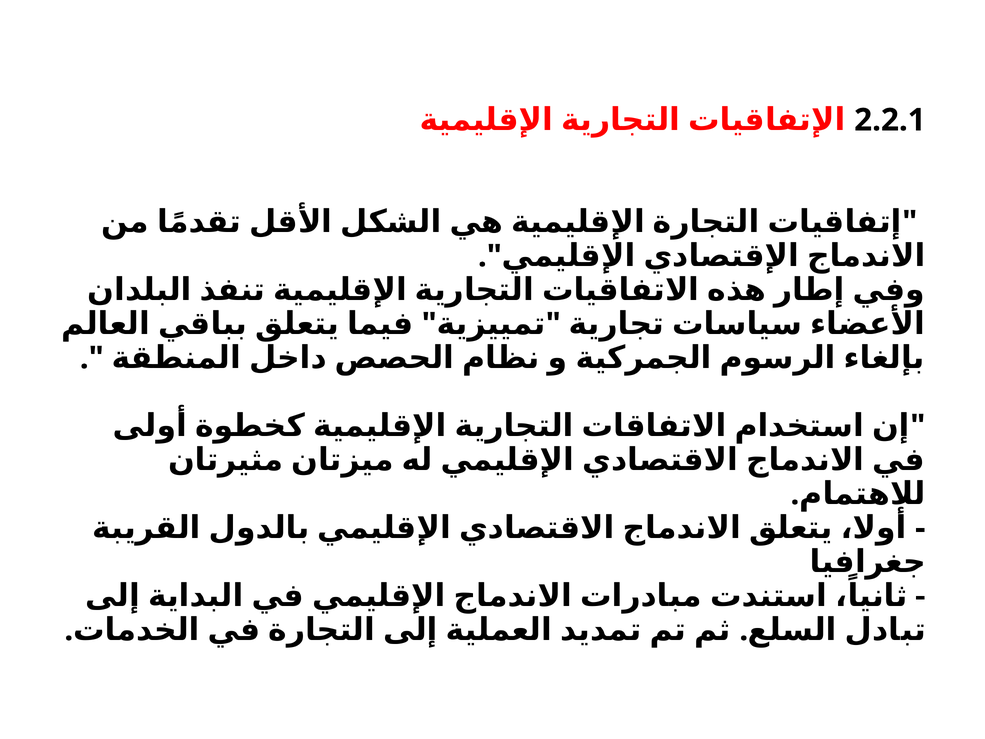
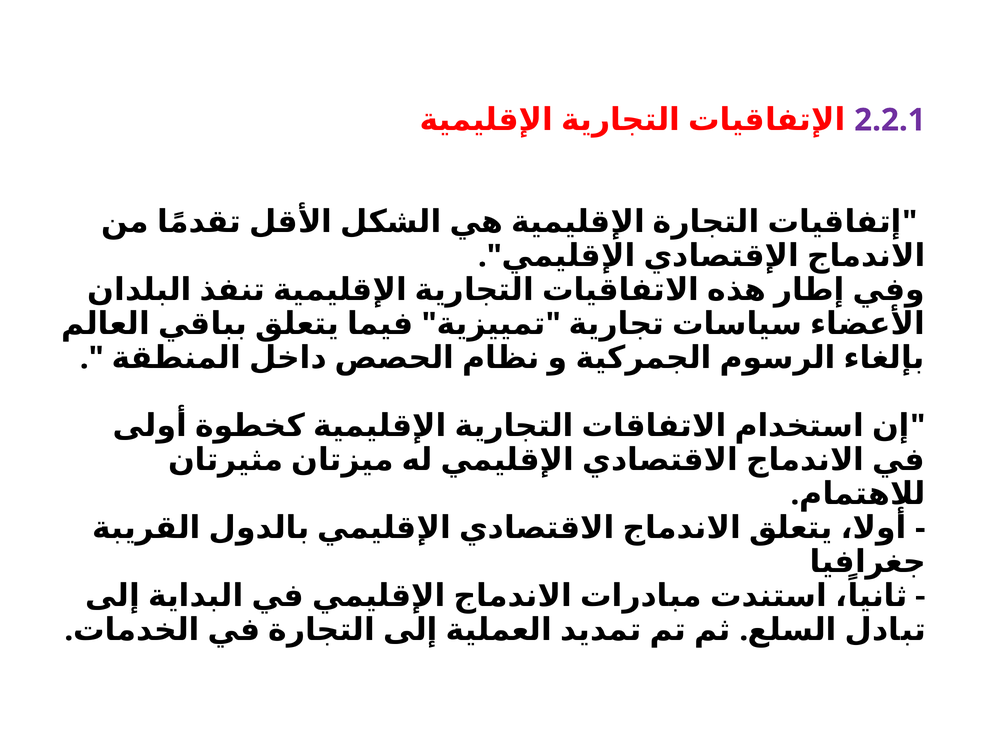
2.2.1 colour: black -> purple
